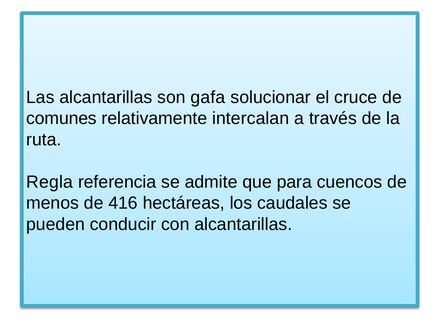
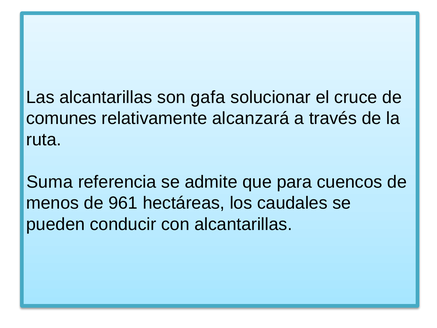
intercalan: intercalan -> alcanzará
Regla: Regla -> Suma
416: 416 -> 961
